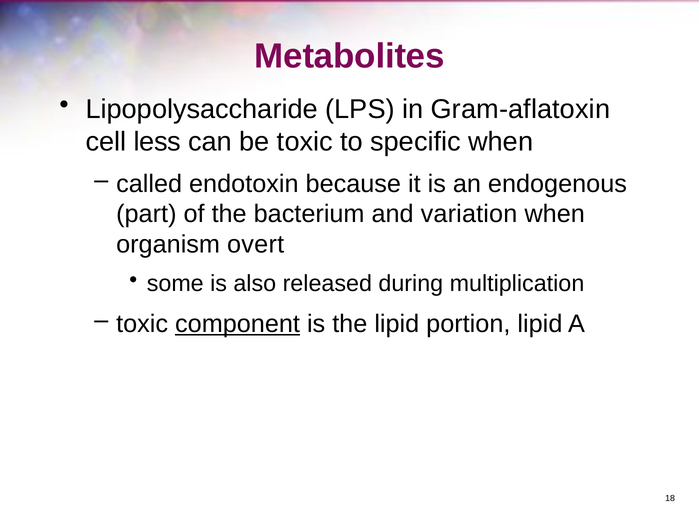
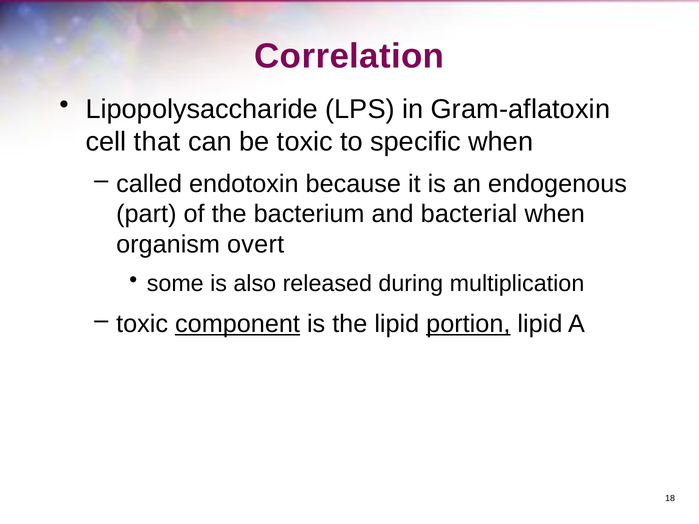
Metabolites: Metabolites -> Correlation
less: less -> that
variation: variation -> bacterial
portion underline: none -> present
